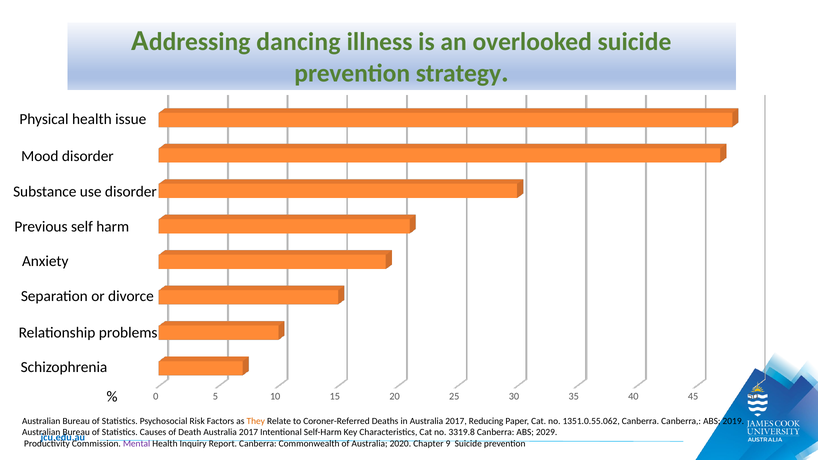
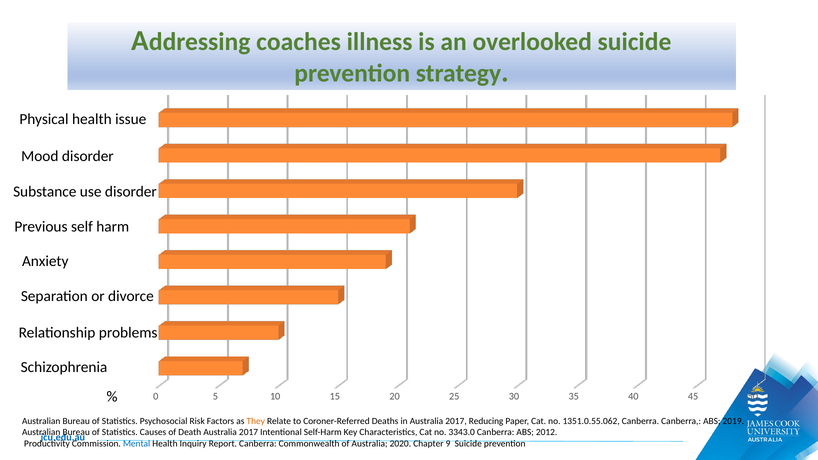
dancing: dancing -> coaches
3319.8: 3319.8 -> 3343.0
2029: 2029 -> 2012
Mental colour: purple -> blue
